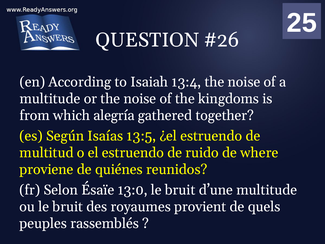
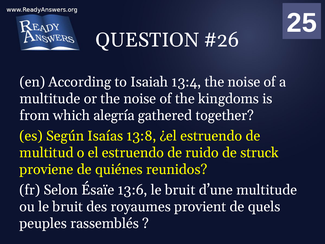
13:5: 13:5 -> 13:8
where: where -> struck
13:0: 13:0 -> 13:6
